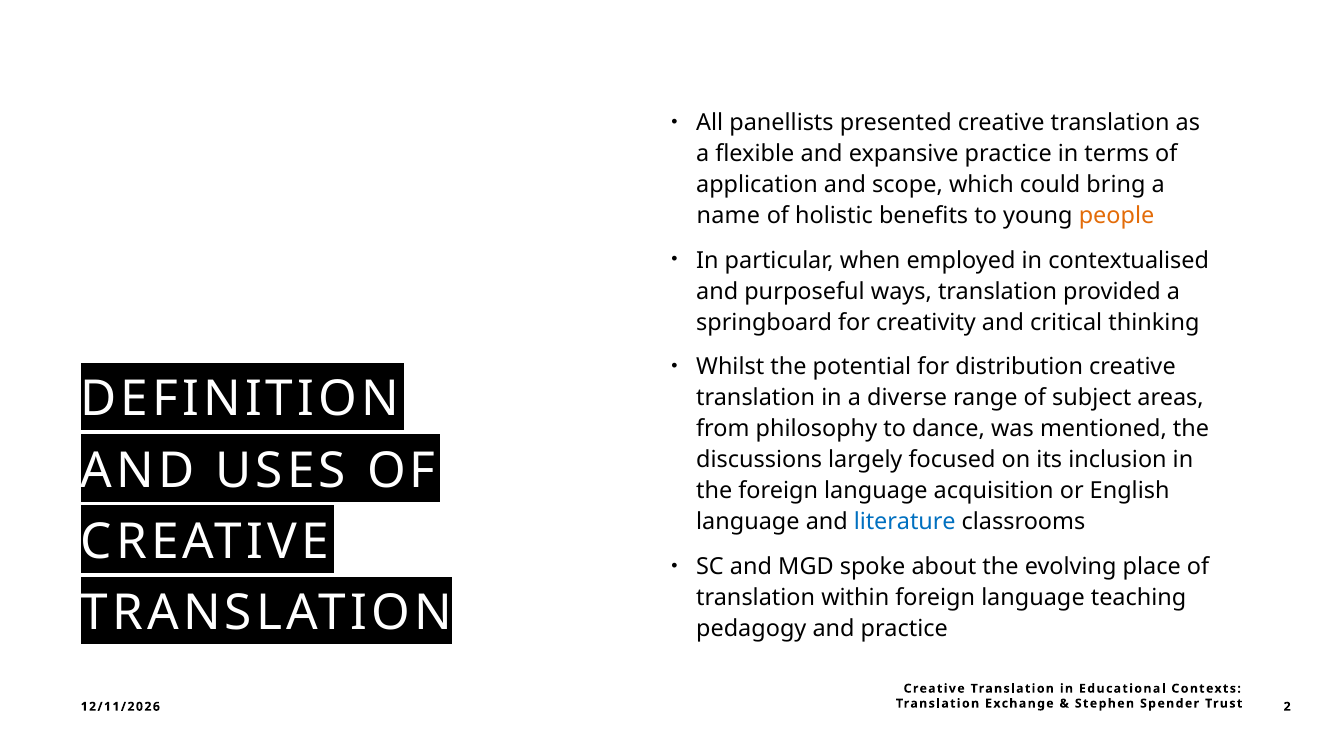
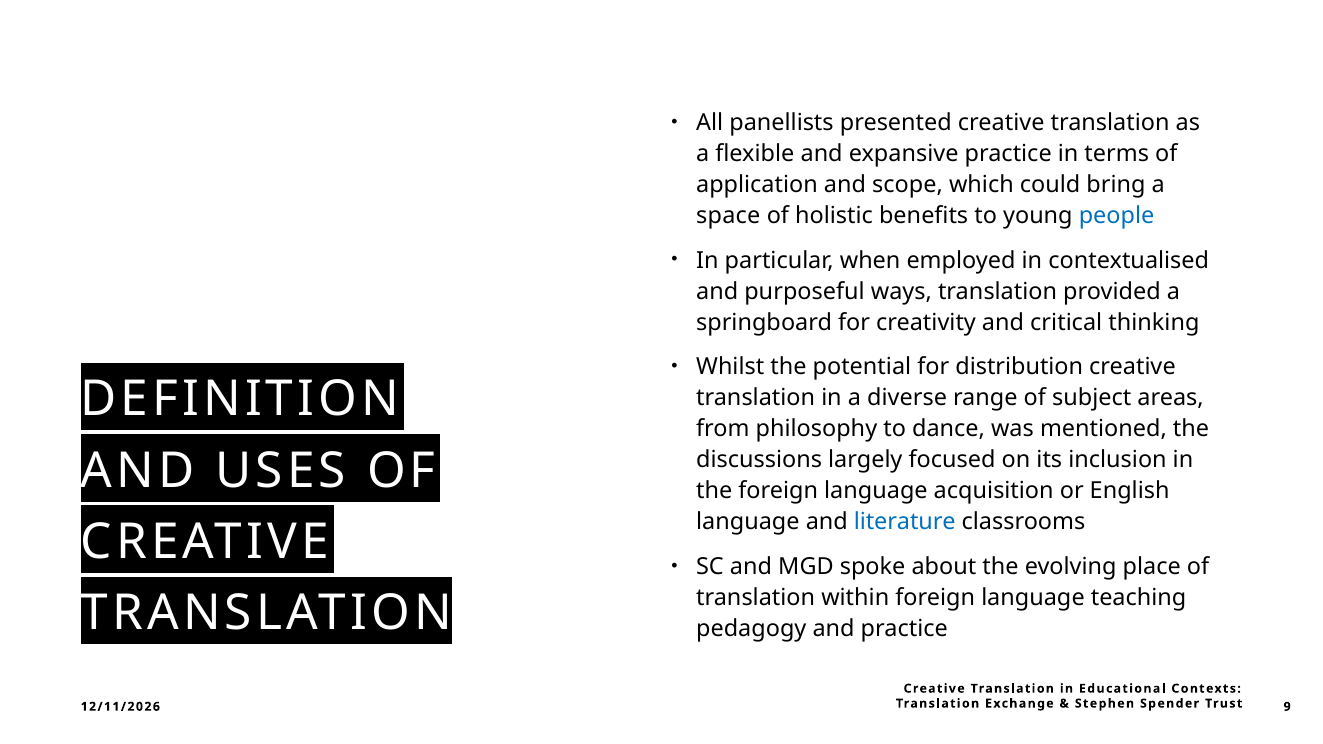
name: name -> space
people colour: orange -> blue
2: 2 -> 9
